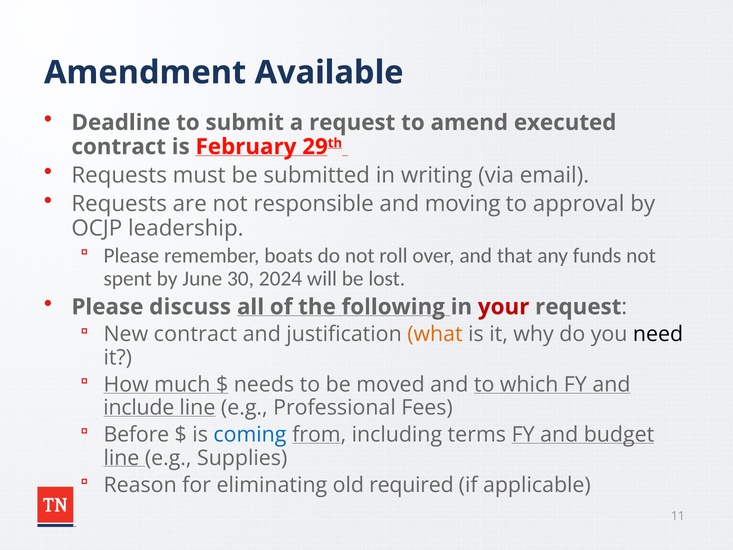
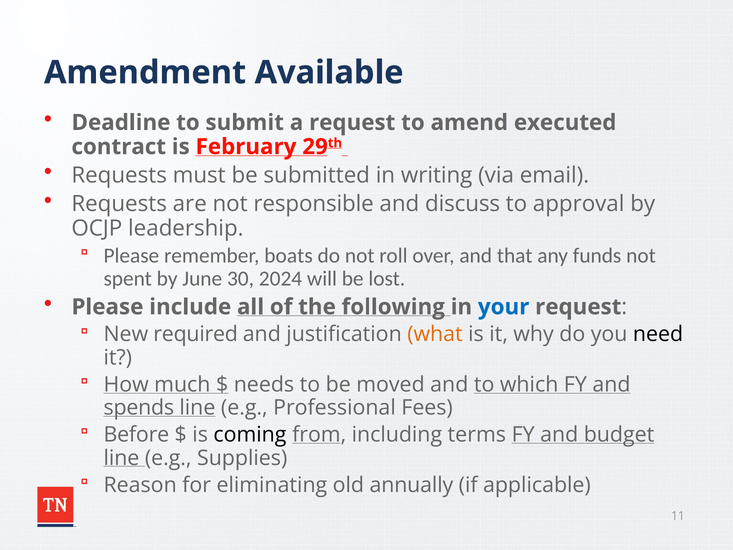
moving: moving -> discuss
discuss: discuss -> include
your colour: red -> blue
New contract: contract -> required
include: include -> spends
coming colour: blue -> black
required: required -> annually
